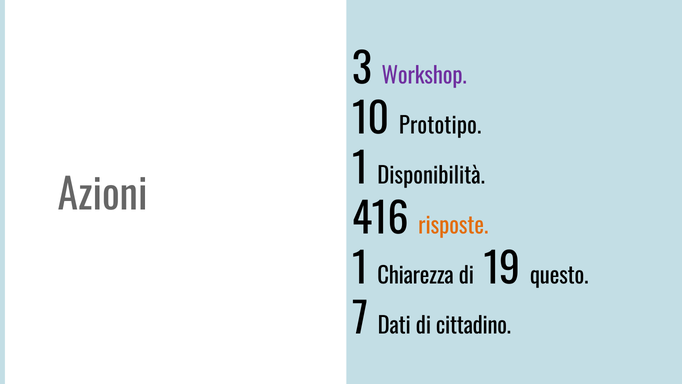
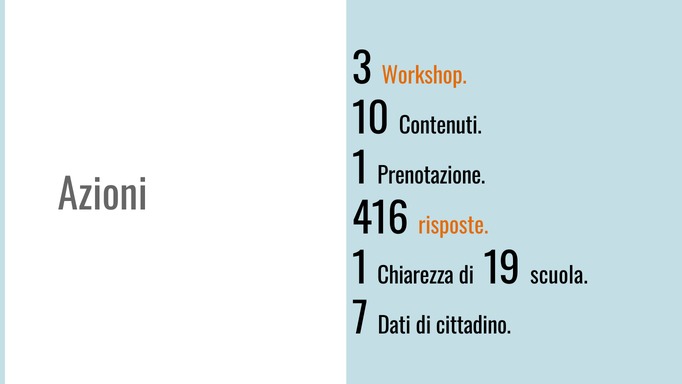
Workshop colour: purple -> orange
Prototipo: Prototipo -> Contenuti
Disponibilità: Disponibilità -> Prenotazione
questo: questo -> scuola
